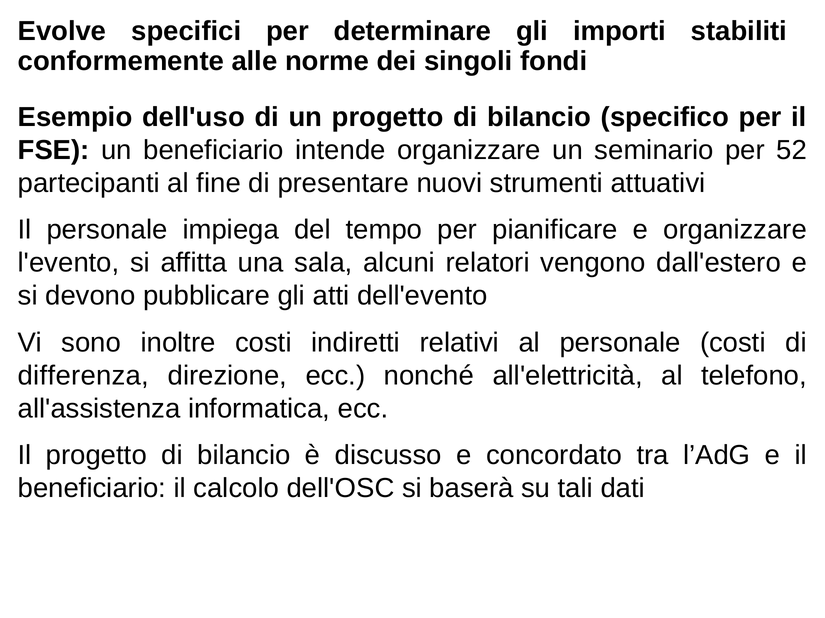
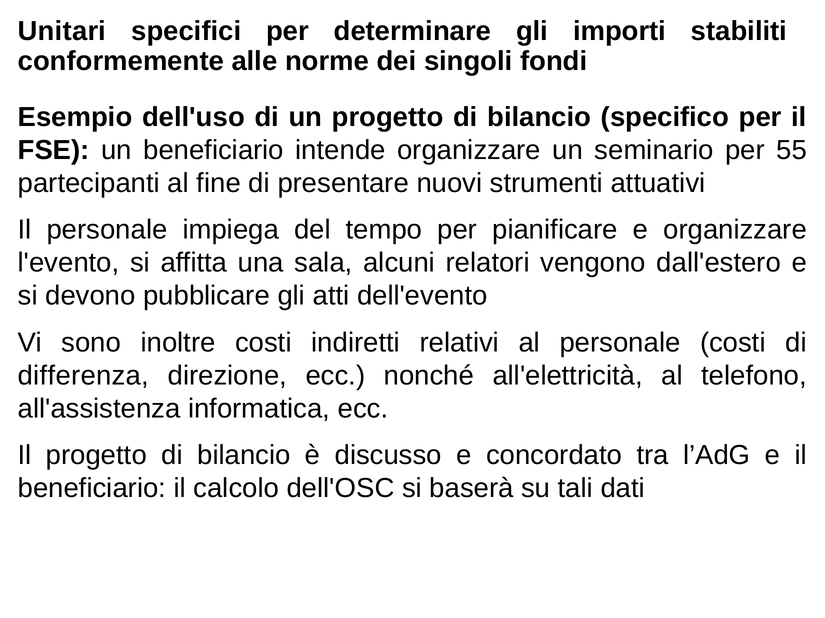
Evolve: Evolve -> Unitari
52: 52 -> 55
